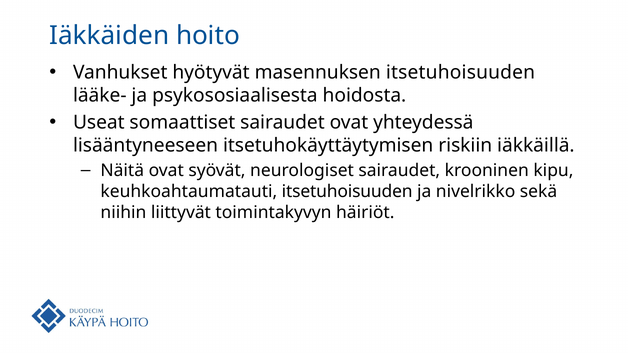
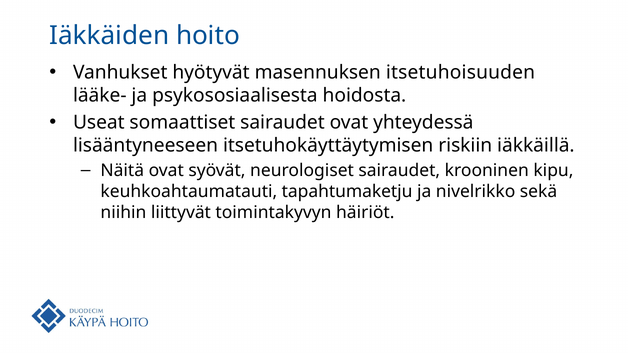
keuhkoahtaumatauti itsetuhoisuuden: itsetuhoisuuden -> tapahtumaketju
